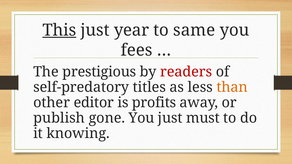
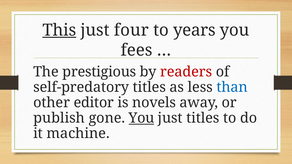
year: year -> four
same: same -> years
than colour: orange -> blue
profits: profits -> novels
You at (141, 118) underline: none -> present
just must: must -> titles
knowing: knowing -> machine
